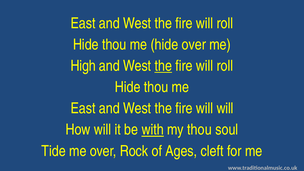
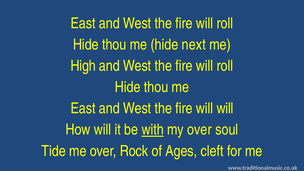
hide over: over -> next
the at (163, 66) underline: present -> none
my thou: thou -> over
